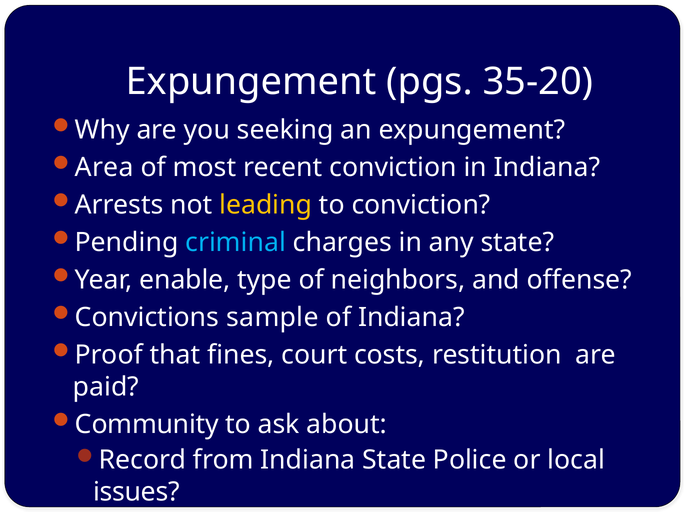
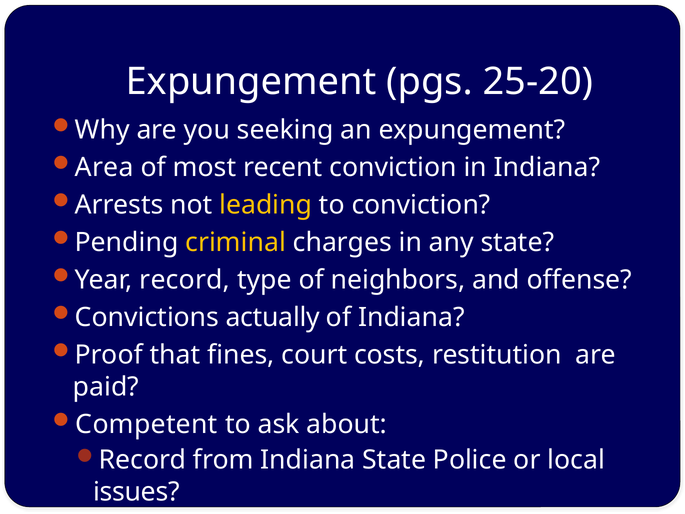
35-20: 35-20 -> 25-20
criminal colour: light blue -> yellow
Year enable: enable -> record
sample: sample -> actually
Community: Community -> Competent
